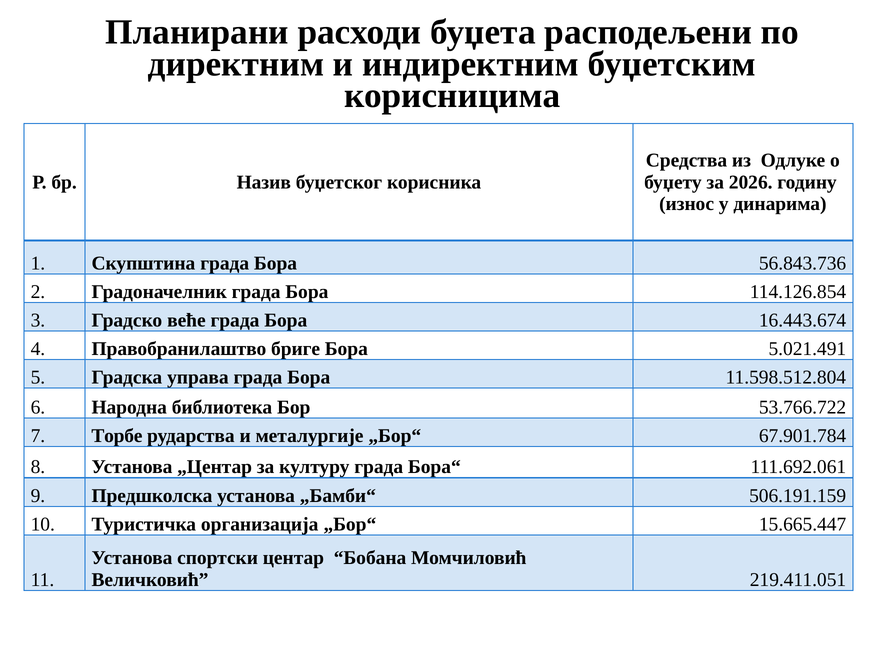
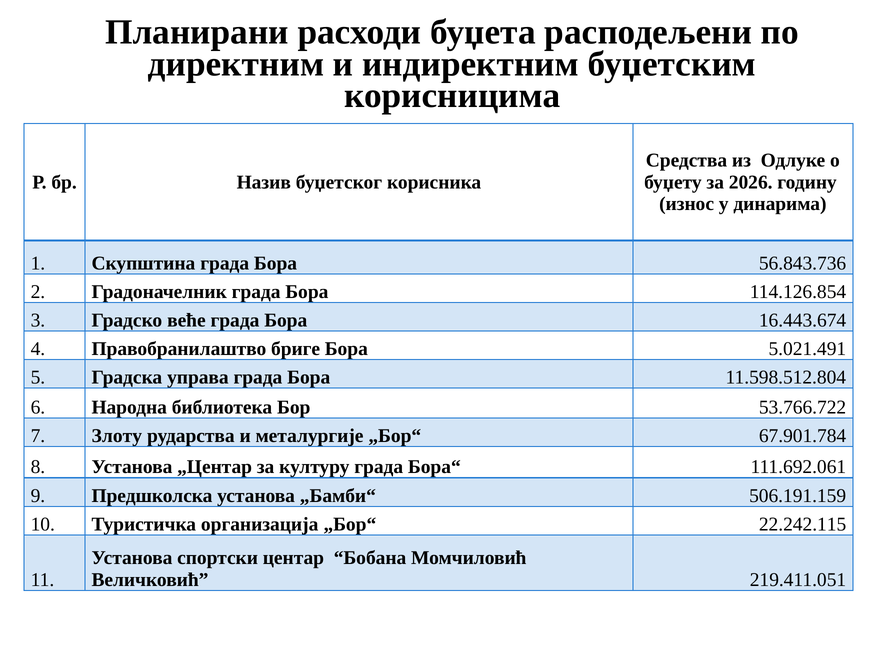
Торбе: Торбе -> Злоту
15.665.447: 15.665.447 -> 22.242.115
